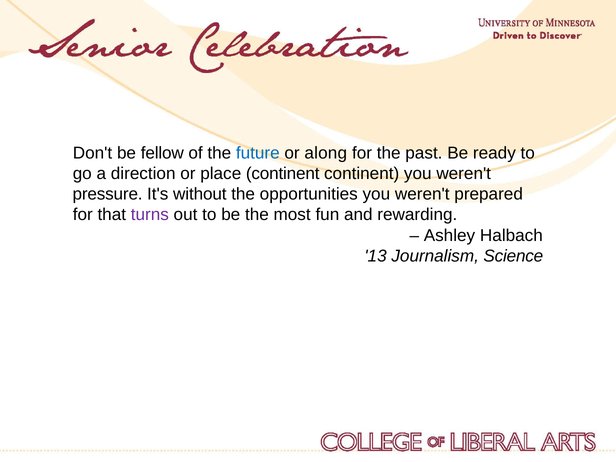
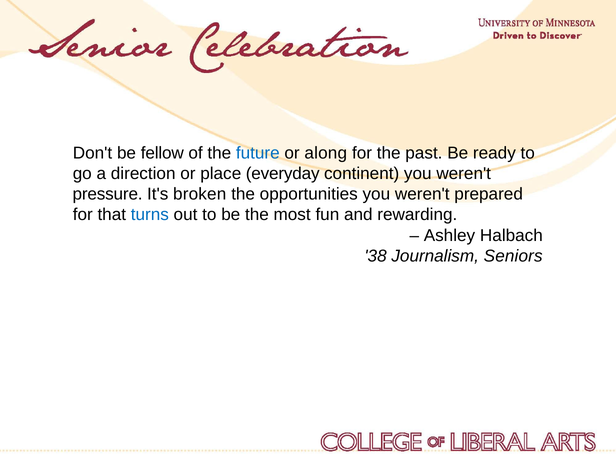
place continent: continent -> everyday
without: without -> broken
turns colour: purple -> blue
13: 13 -> 38
Science: Science -> Seniors
